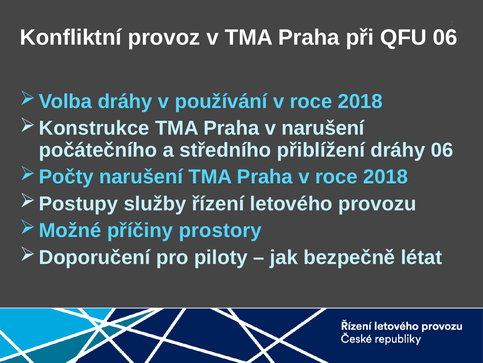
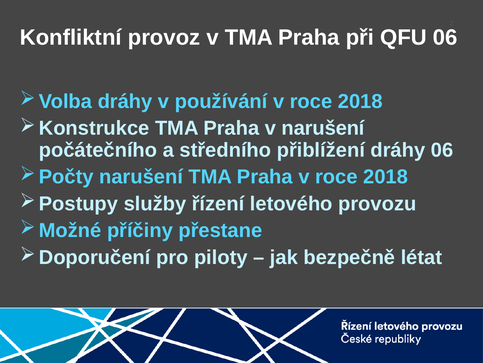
prostory: prostory -> přestane
